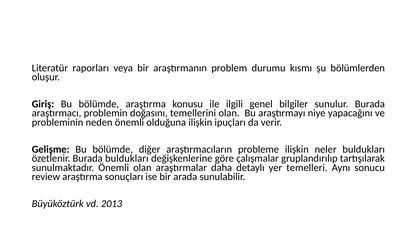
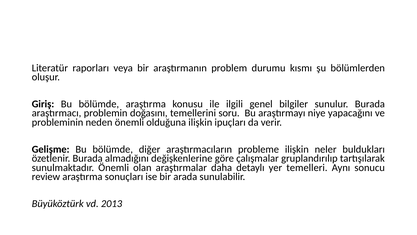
temellerini olan: olan -> soru
Burada buldukları: buldukları -> almadığını
